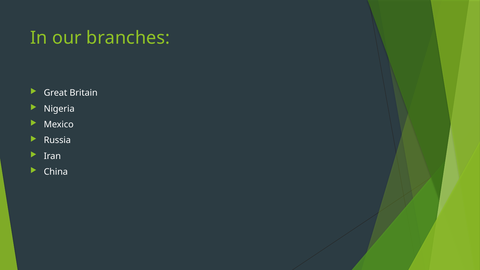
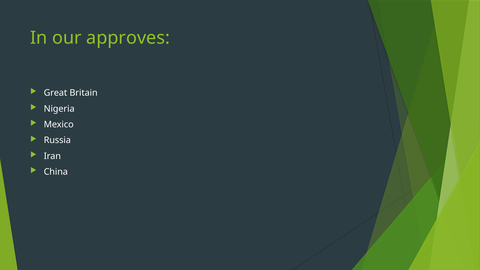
branches: branches -> approves
